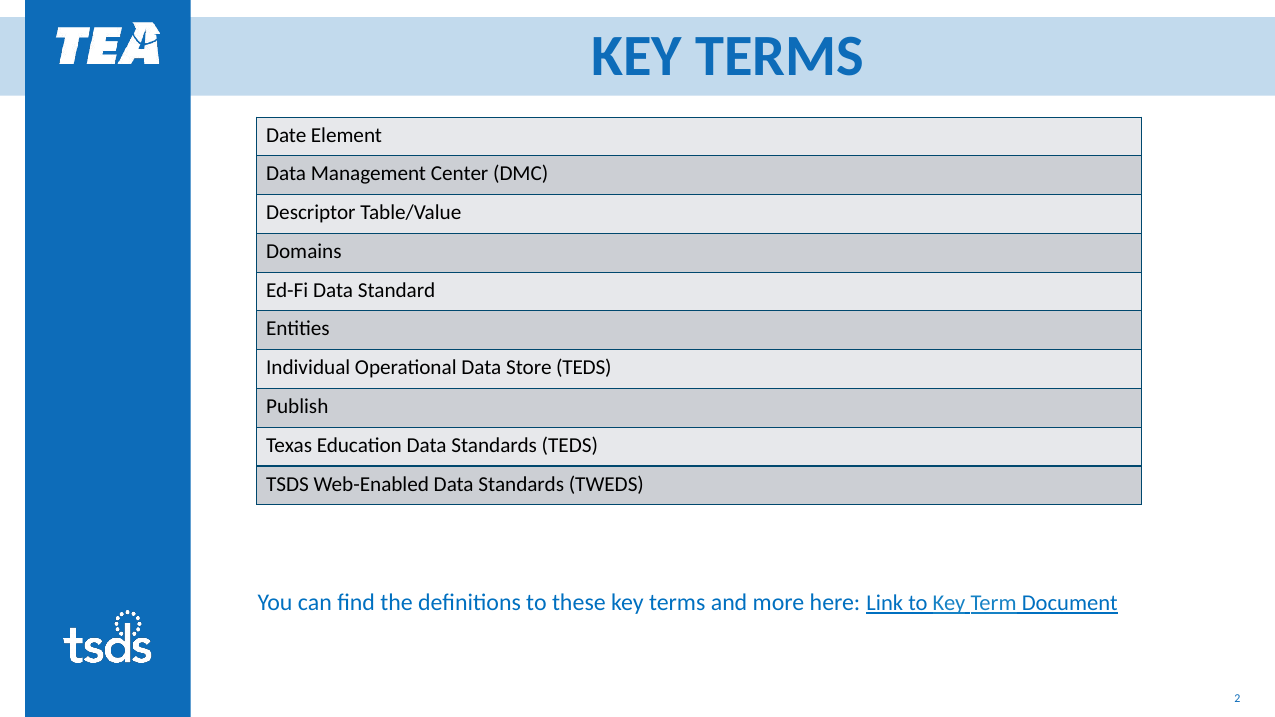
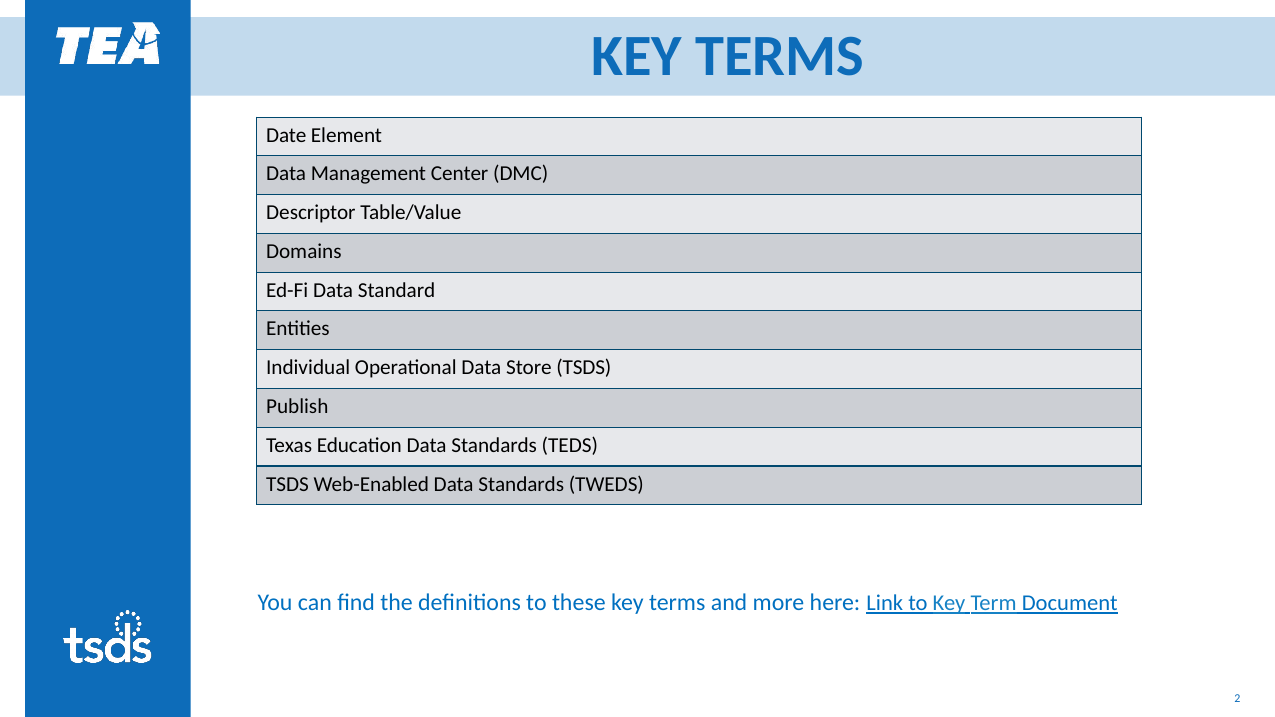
Store TEDS: TEDS -> TSDS
